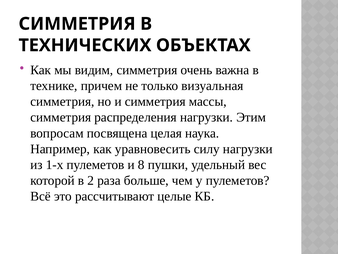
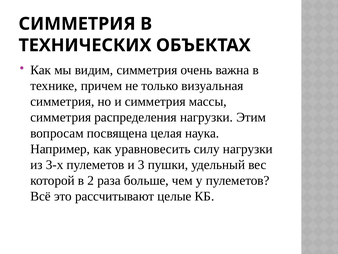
1-х: 1-х -> 3-х
8: 8 -> 3
